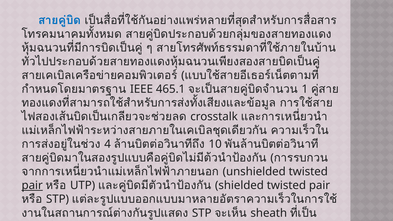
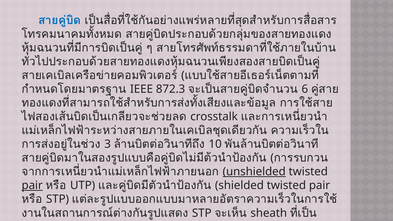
465.1: 465.1 -> 872.3
1: 1 -> 6
4: 4 -> 3
unshielded underline: none -> present
